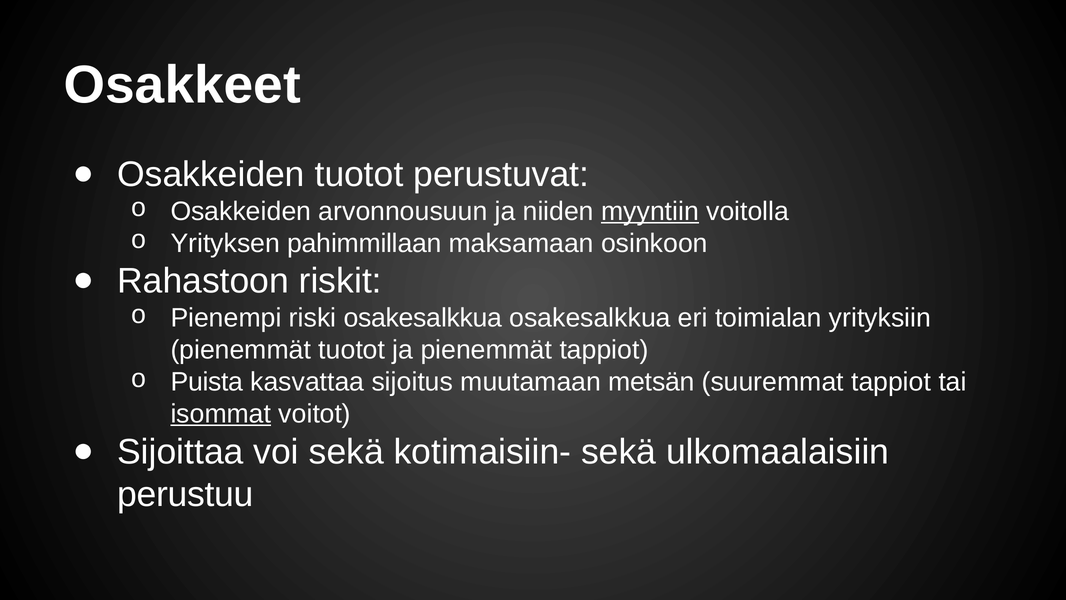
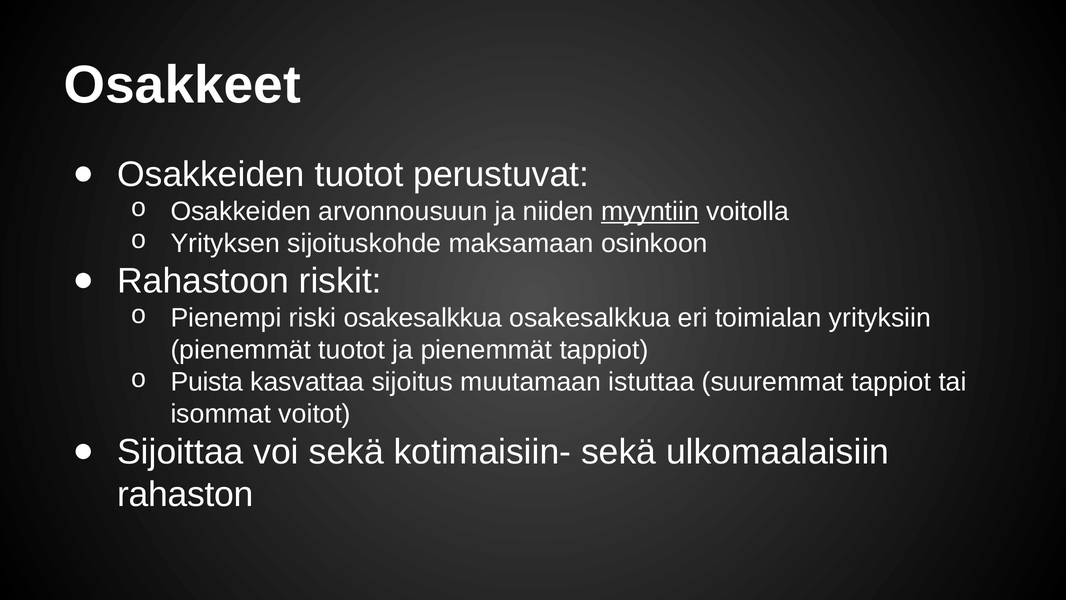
pahimmillaan: pahimmillaan -> sijoituskohde
metsän: metsän -> istuttaa
isommat underline: present -> none
perustuu: perustuu -> rahaston
